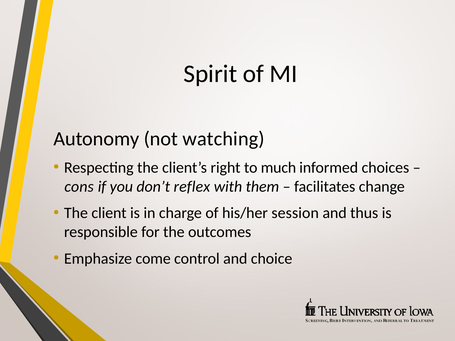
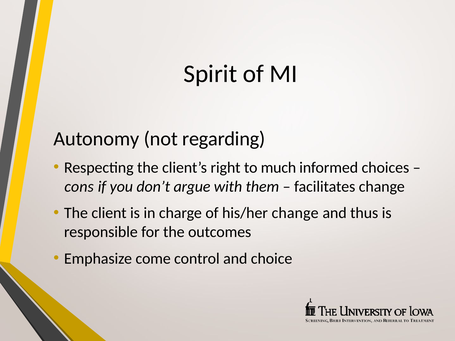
watching: watching -> regarding
reflex: reflex -> argue
his/her session: session -> change
